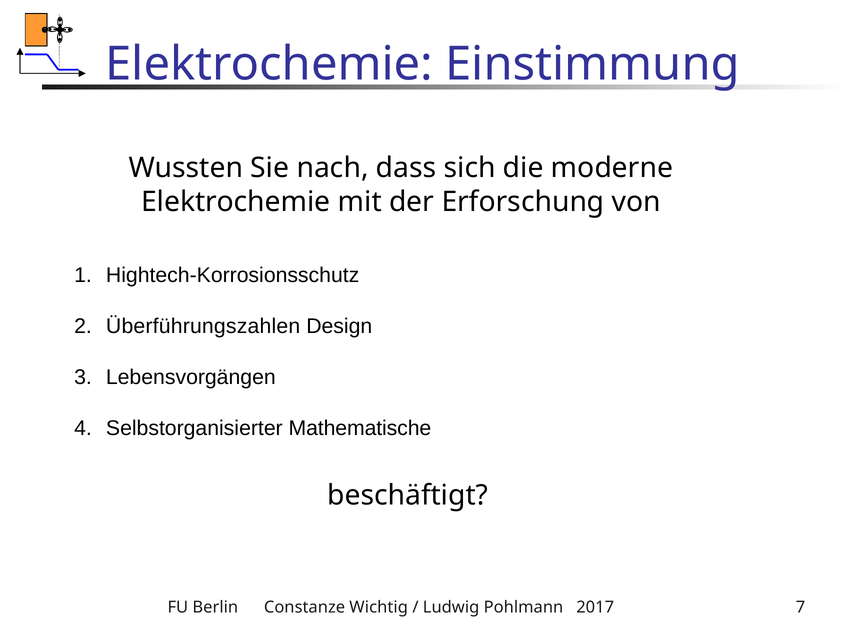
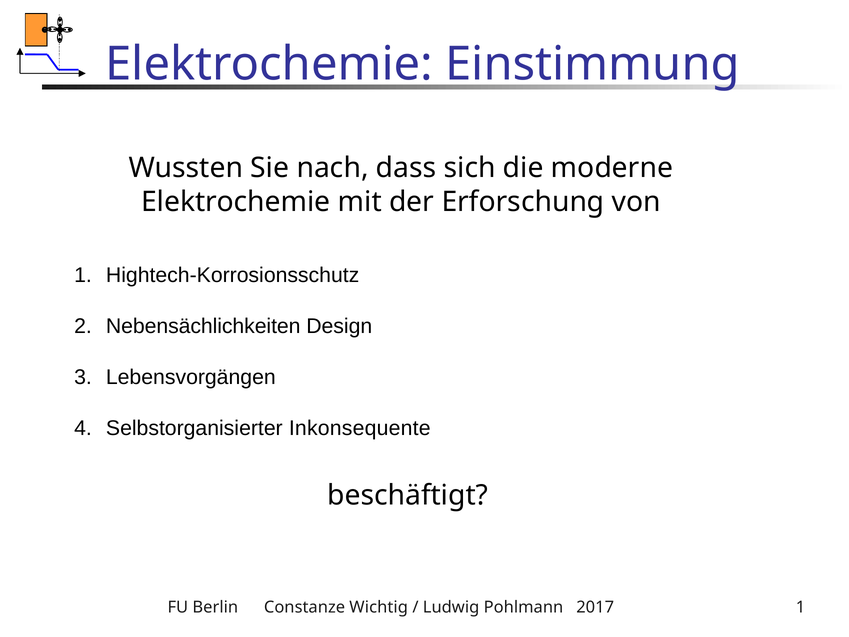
Überführungszahlen: Überführungszahlen -> Nebensächlichkeiten
Mathematische: Mathematische -> Inkonsequente
2017 7: 7 -> 1
